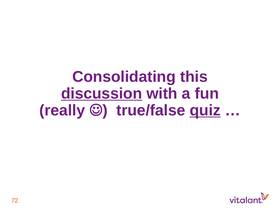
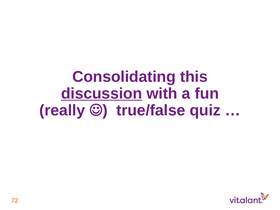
quiz underline: present -> none
